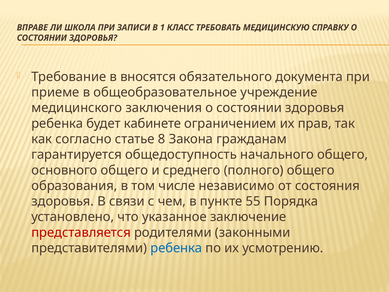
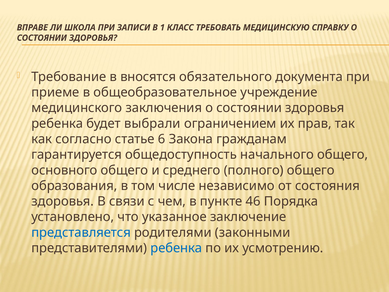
кабинете: кабинете -> выбрали
8: 8 -> 6
55: 55 -> 46
представляется colour: red -> blue
